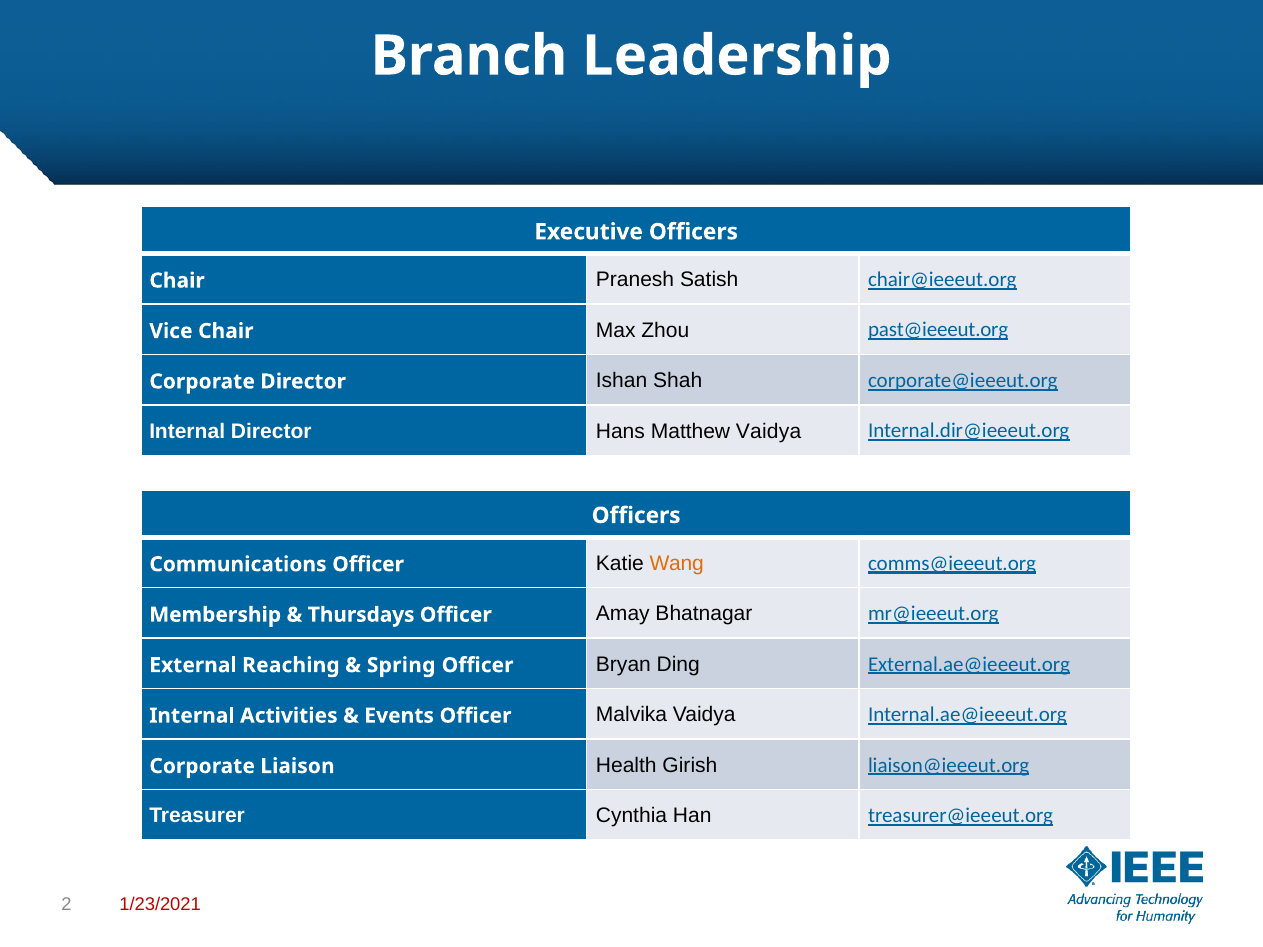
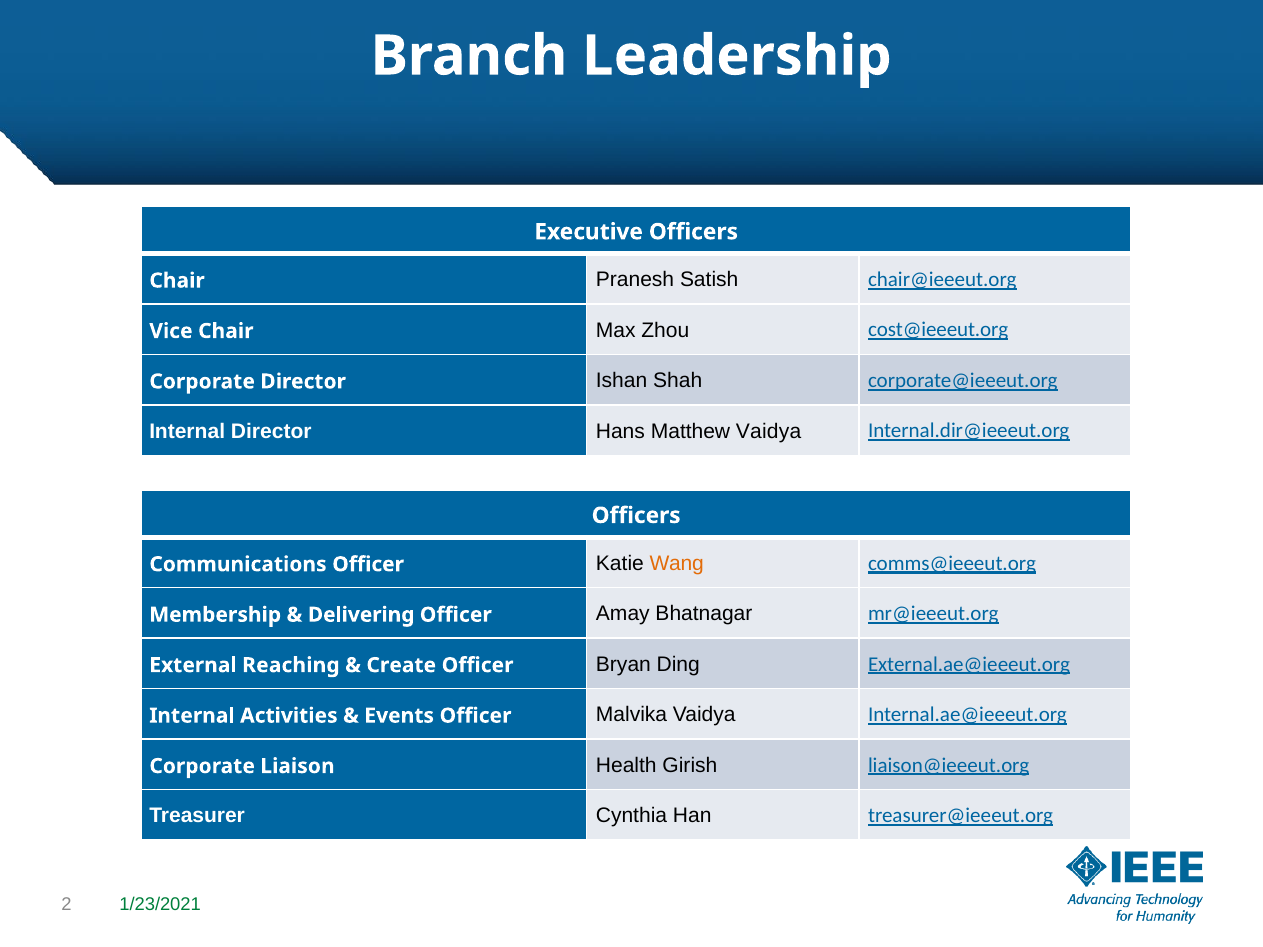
past@ieeeut.org: past@ieeeut.org -> cost@ieeeut.org
Thursdays: Thursdays -> Delivering
Spring: Spring -> Create
1/23/2021 colour: red -> green
